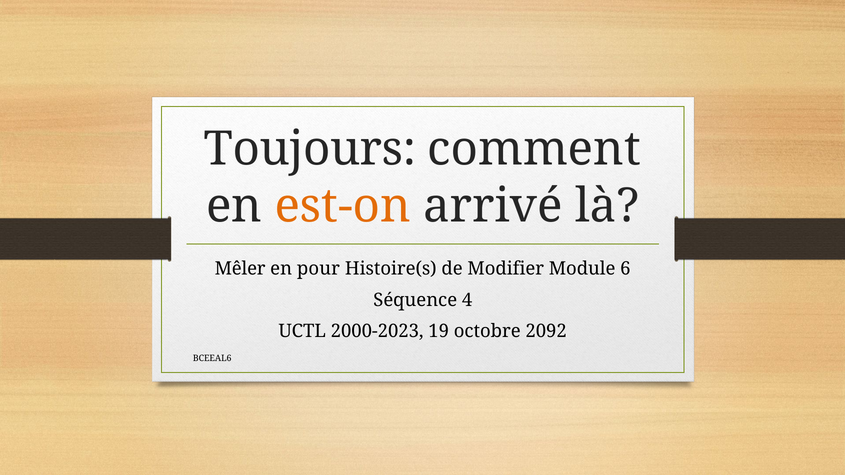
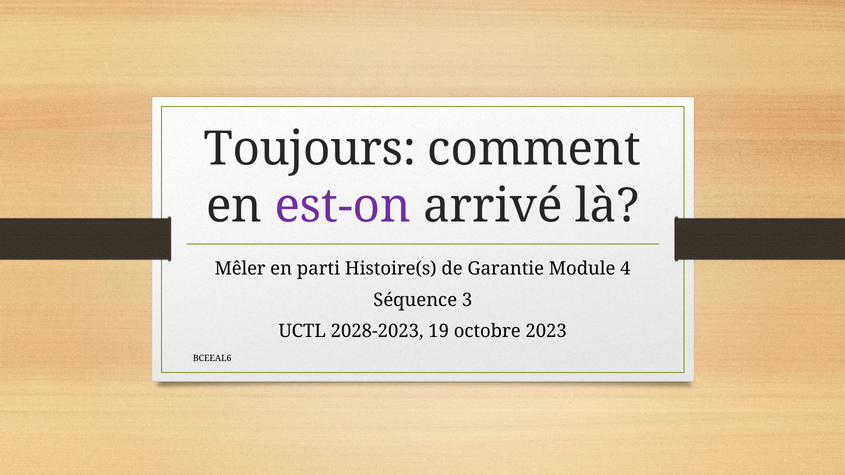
est-on colour: orange -> purple
pour: pour -> parti
Modifier: Modifier -> Garantie
6: 6 -> 4
4: 4 -> 3
2000-2023: 2000-2023 -> 2028-2023
2092: 2092 -> 2023
